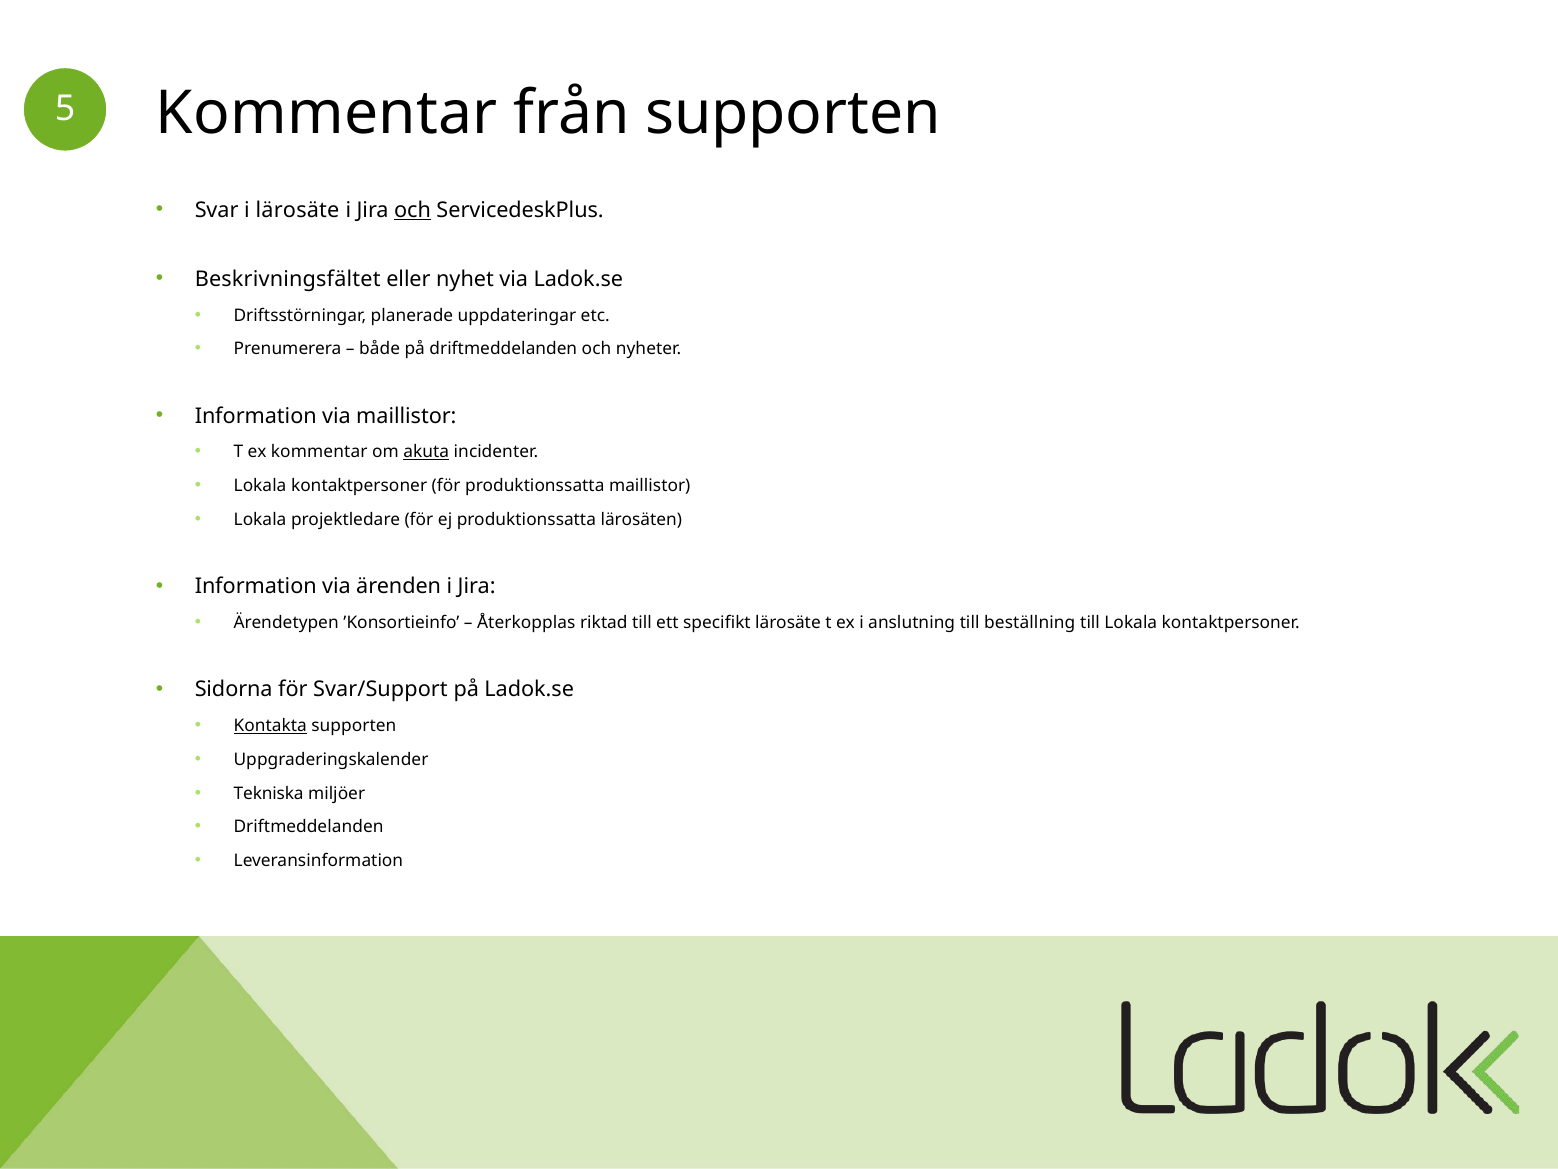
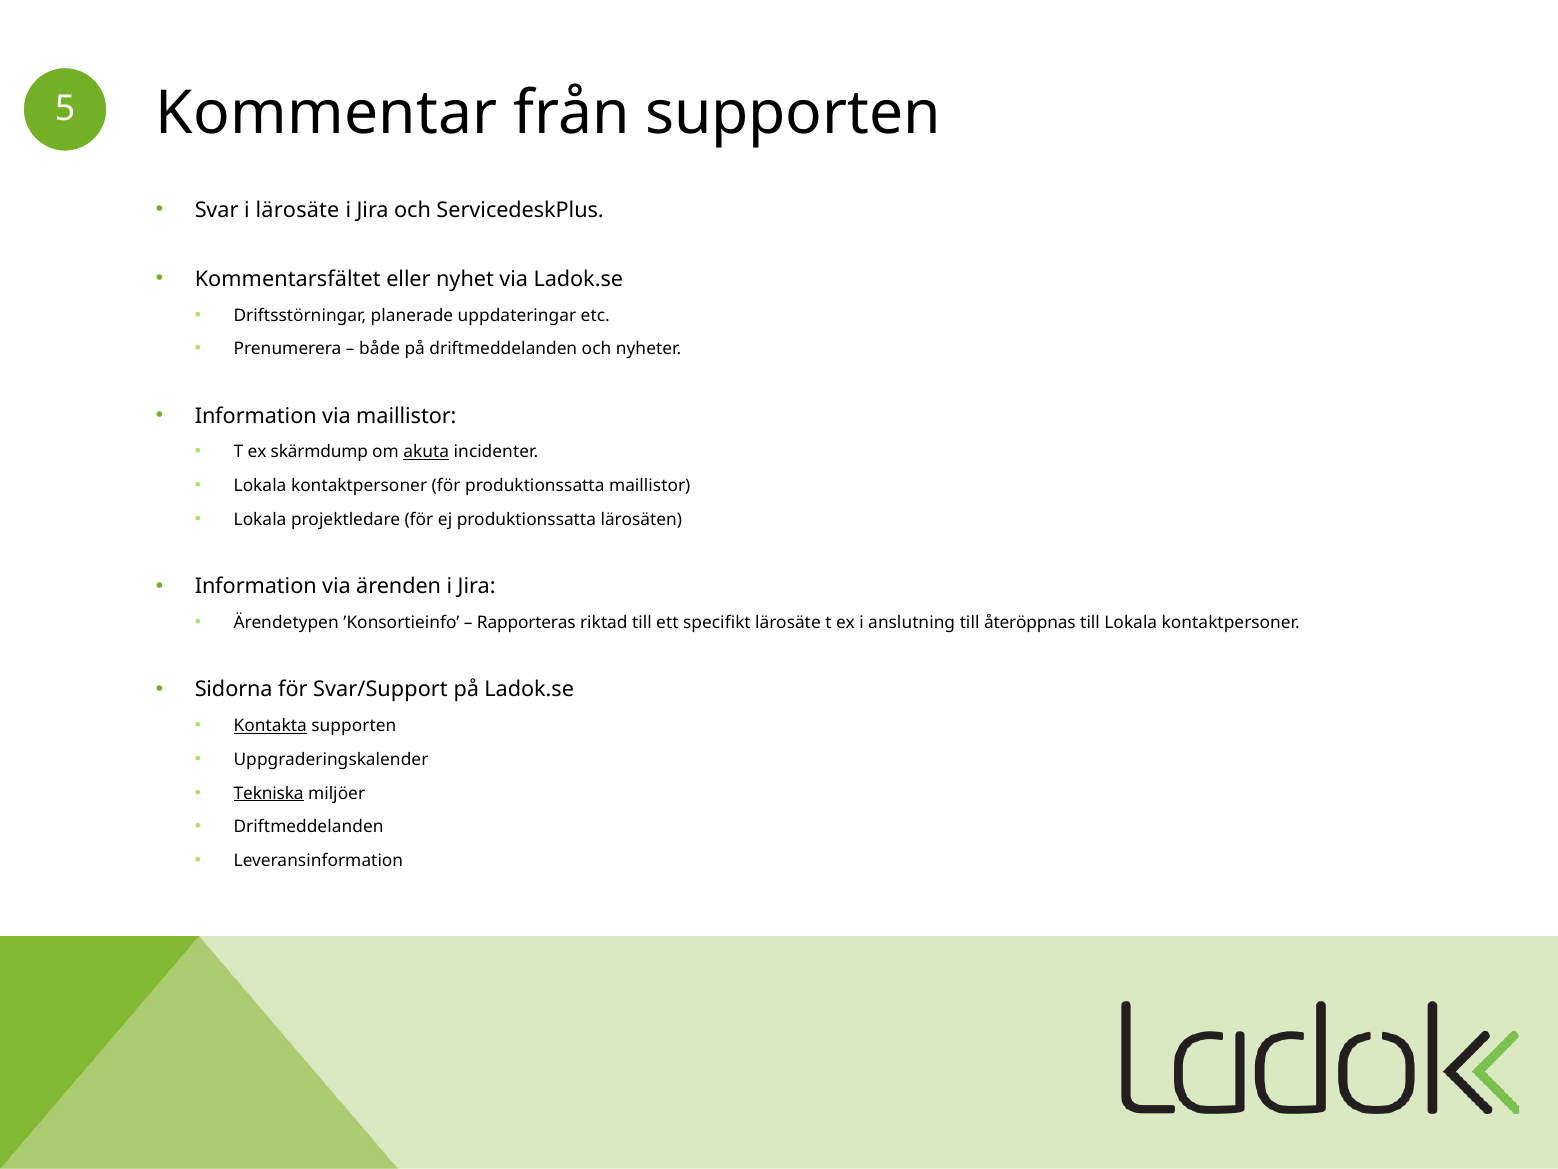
och at (413, 210) underline: present -> none
Beskrivningsfältet: Beskrivningsfältet -> Kommentarsfältet
ex kommentar: kommentar -> skärmdump
Återkopplas: Återkopplas -> Rapporteras
beställning: beställning -> återöppnas
Tekniska underline: none -> present
